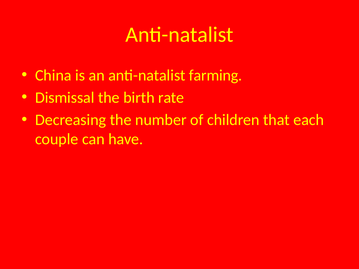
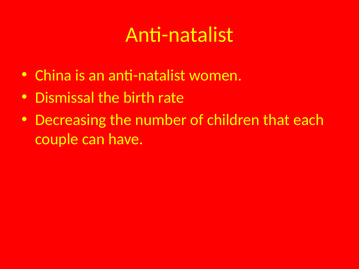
farming: farming -> women
